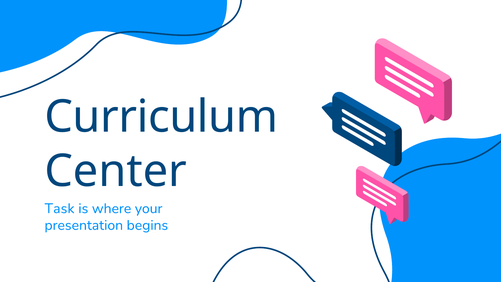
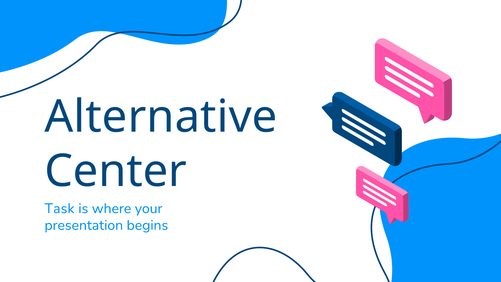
Curriculum: Curriculum -> Alternative
